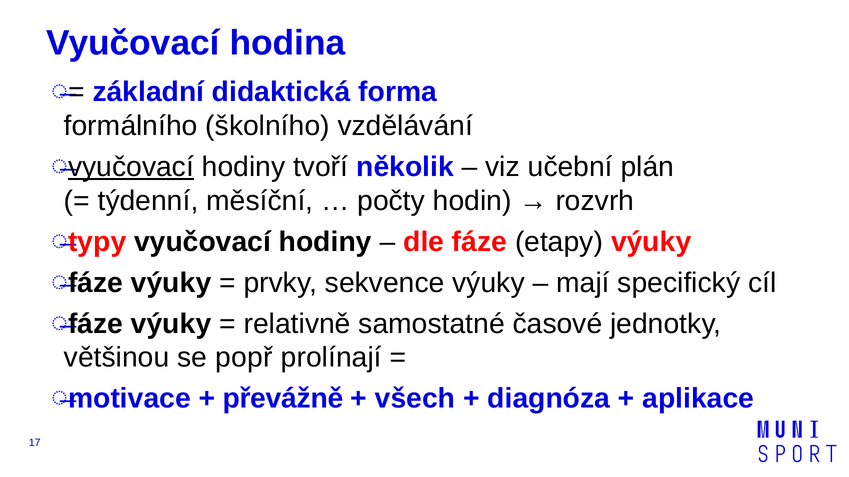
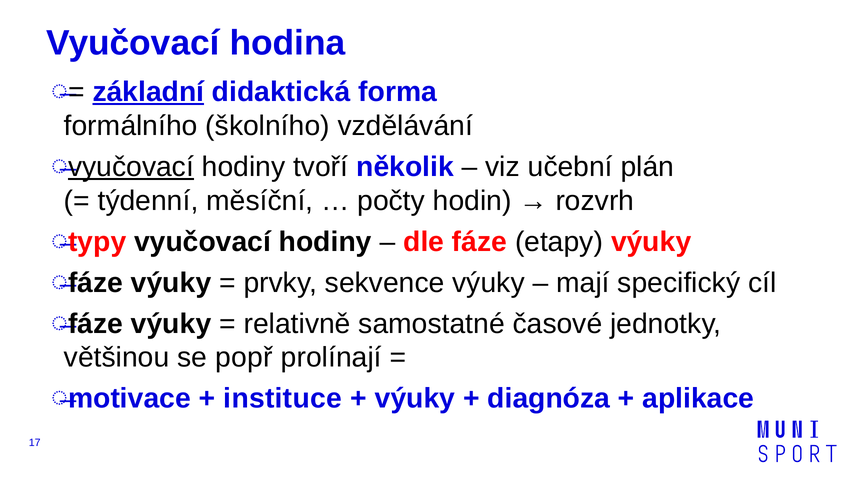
základní underline: none -> present
převážně: převážně -> instituce
všech at (415, 399): všech -> výuky
